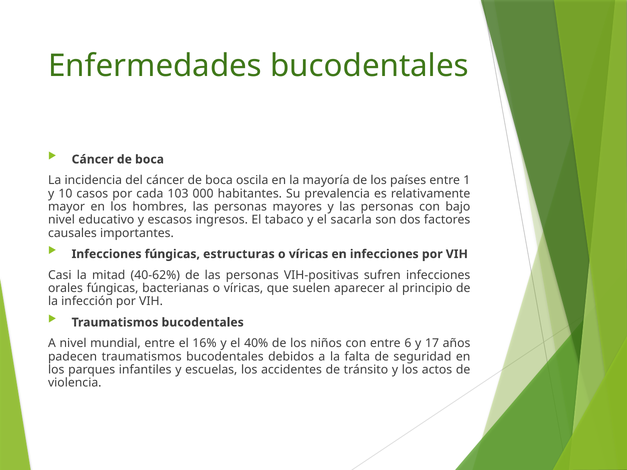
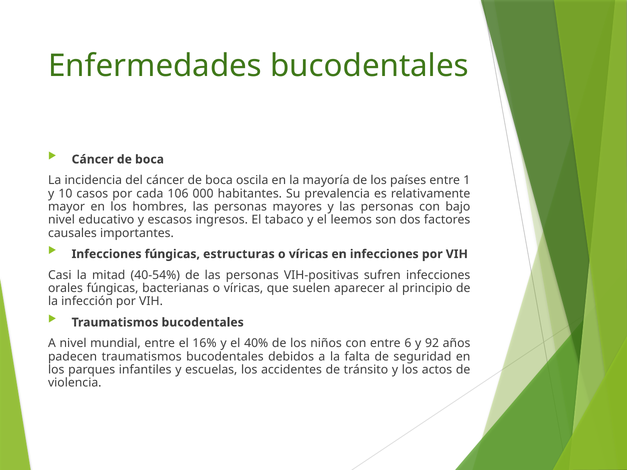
103: 103 -> 106
sacarla: sacarla -> leemos
40-62%: 40-62% -> 40-54%
17: 17 -> 92
